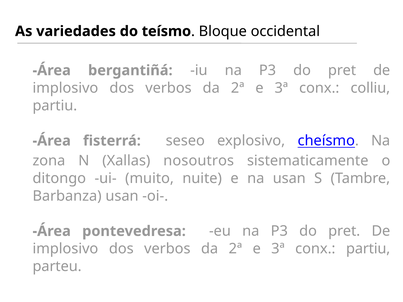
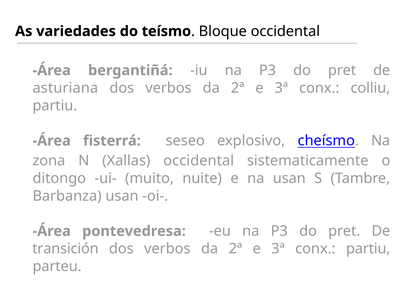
implosivo at (65, 88): implosivo -> asturiana
Xallas nosoutros: nosoutros -> occidental
implosivo at (65, 249): implosivo -> transición
